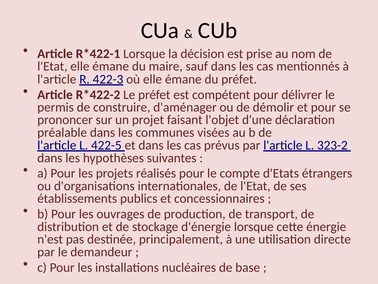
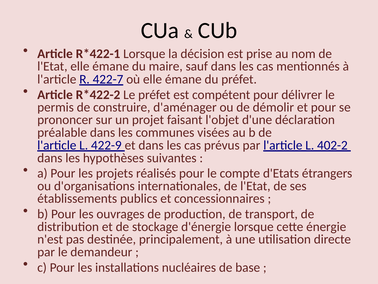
422-3: 422-3 -> 422-7
422-5: 422-5 -> 422-9
323-2: 323-2 -> 402-2
